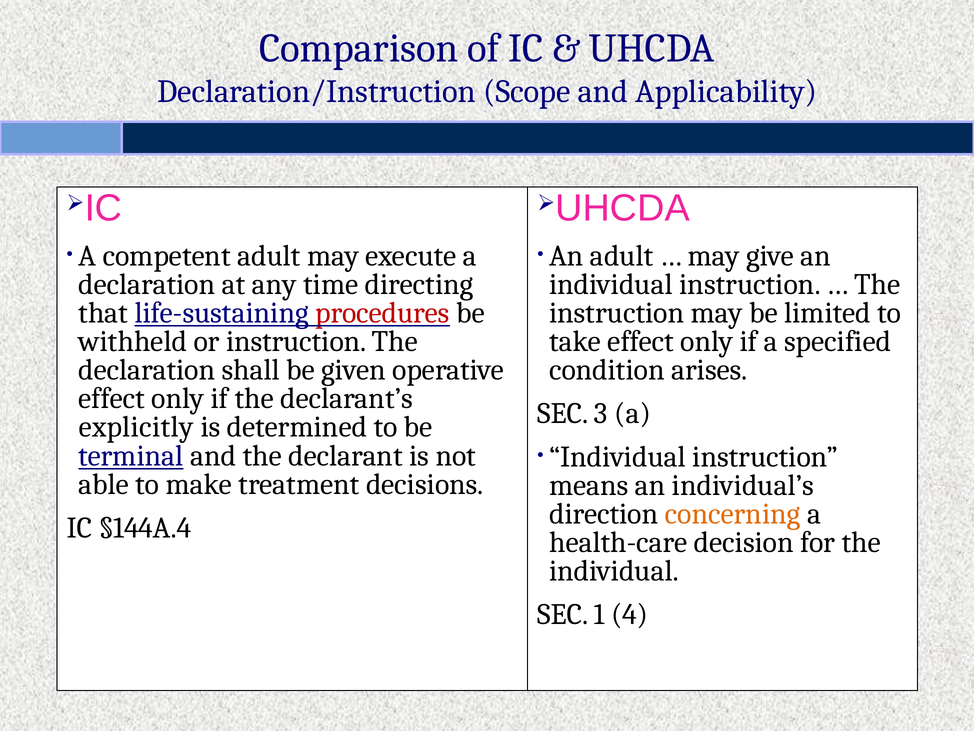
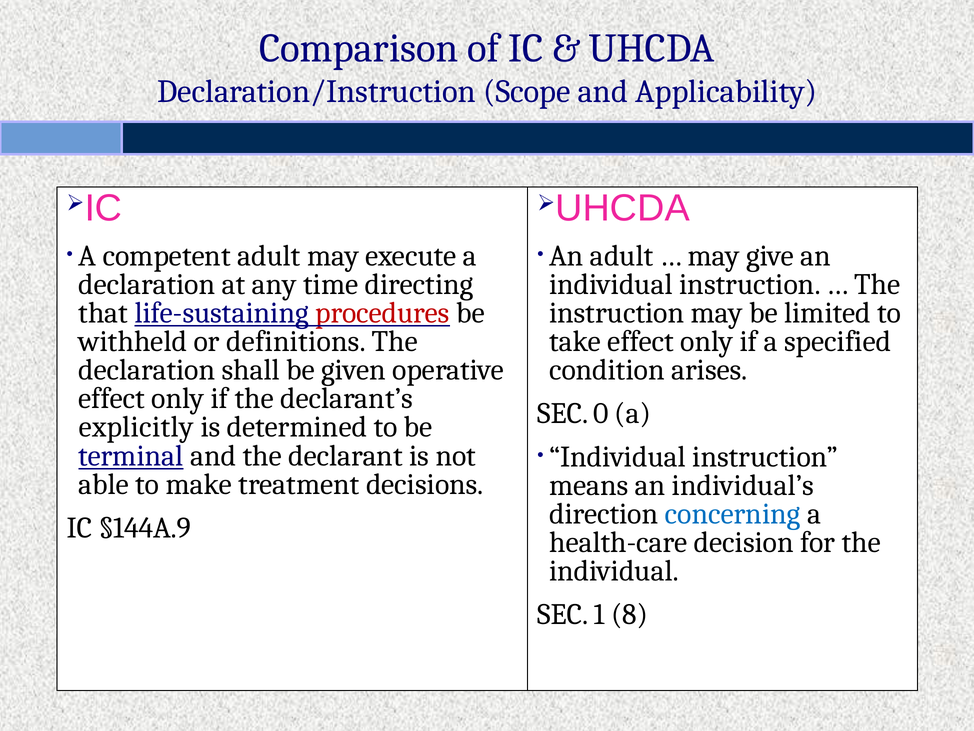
or instruction: instruction -> definitions
3: 3 -> 0
concerning colour: orange -> blue
§144A.4: §144A.4 -> §144A.9
4: 4 -> 8
